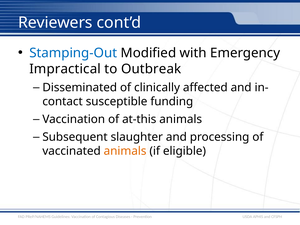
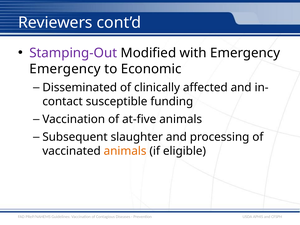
Stamping-Out colour: blue -> purple
Impractical at (65, 69): Impractical -> Emergency
Outbreak: Outbreak -> Economic
at-this: at-this -> at-five
